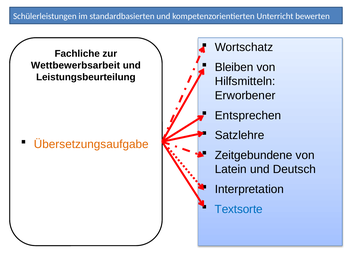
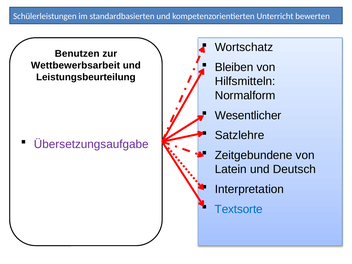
Fachliche: Fachliche -> Benutzen
Erworbener: Erworbener -> Normalform
Entsprechen: Entsprechen -> Wesentlicher
Übersetzungsaufgabe colour: orange -> purple
